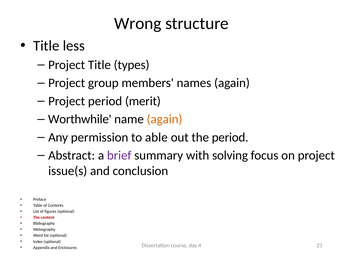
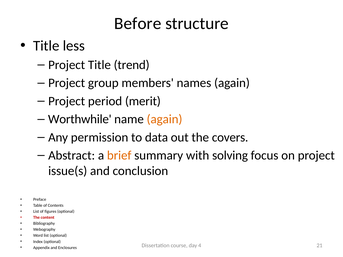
Wrong: Wrong -> Before
types: types -> trend
able: able -> data
the period: period -> covers
brief colour: purple -> orange
